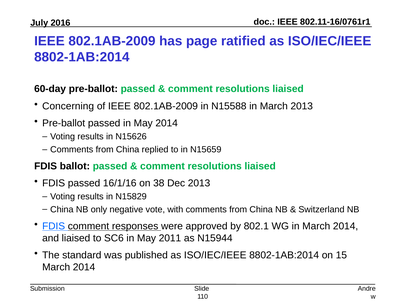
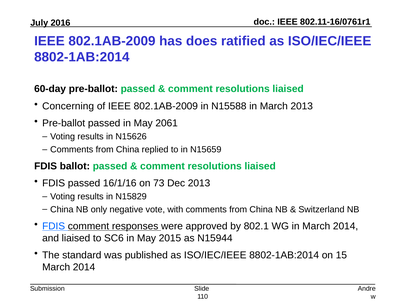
page: page -> does
May 2014: 2014 -> 2061
38: 38 -> 73
2011: 2011 -> 2015
